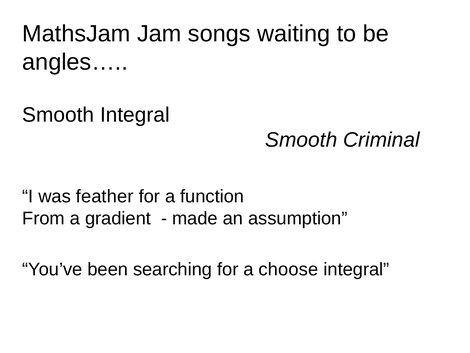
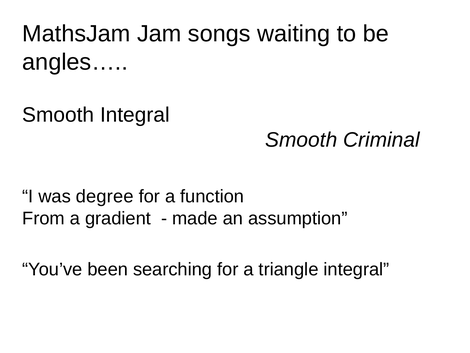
feather: feather -> degree
choose: choose -> triangle
